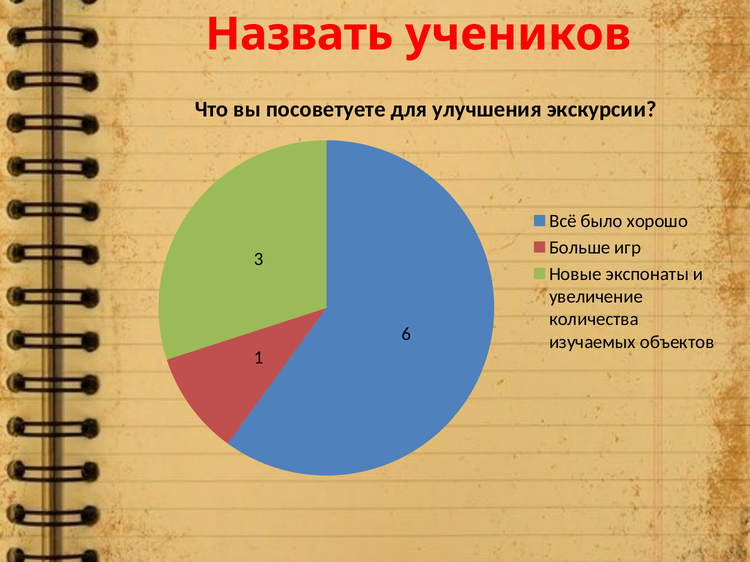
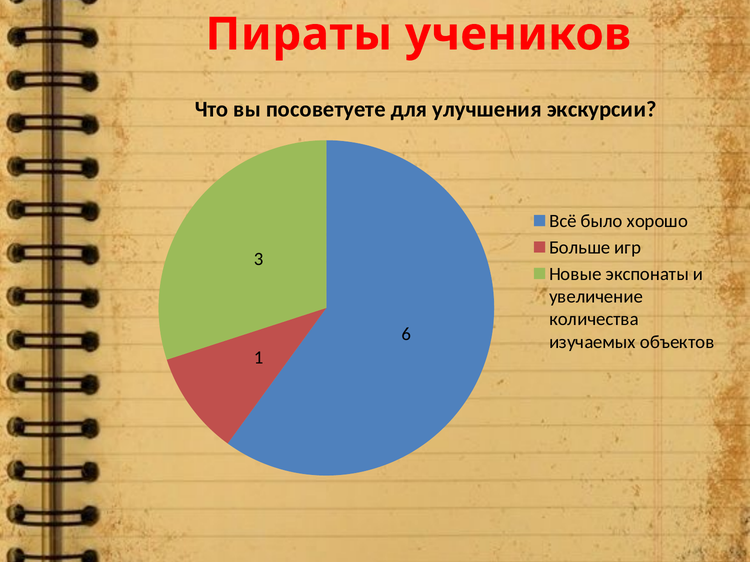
Назвать: Назвать -> Пираты
